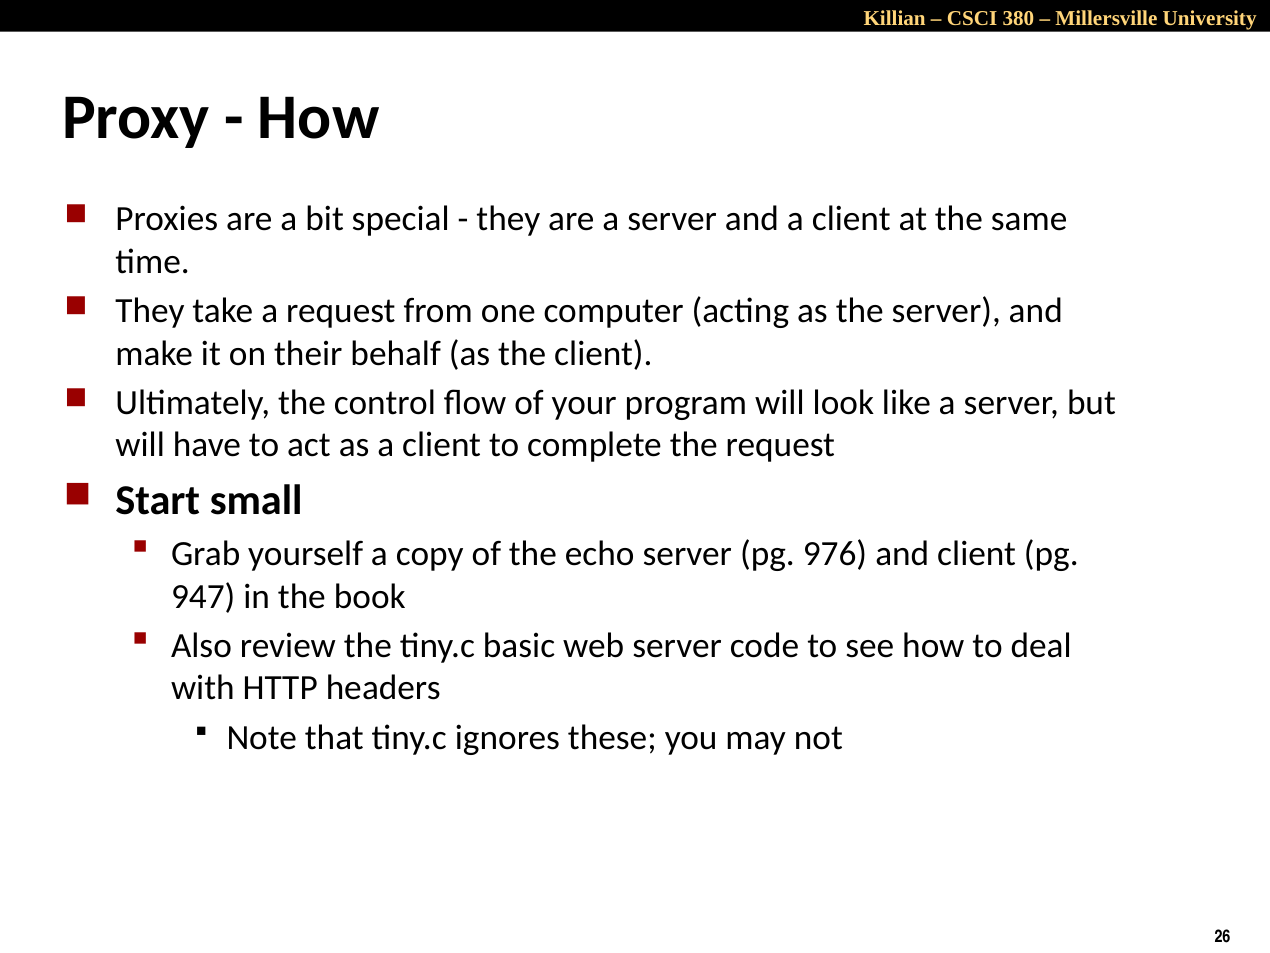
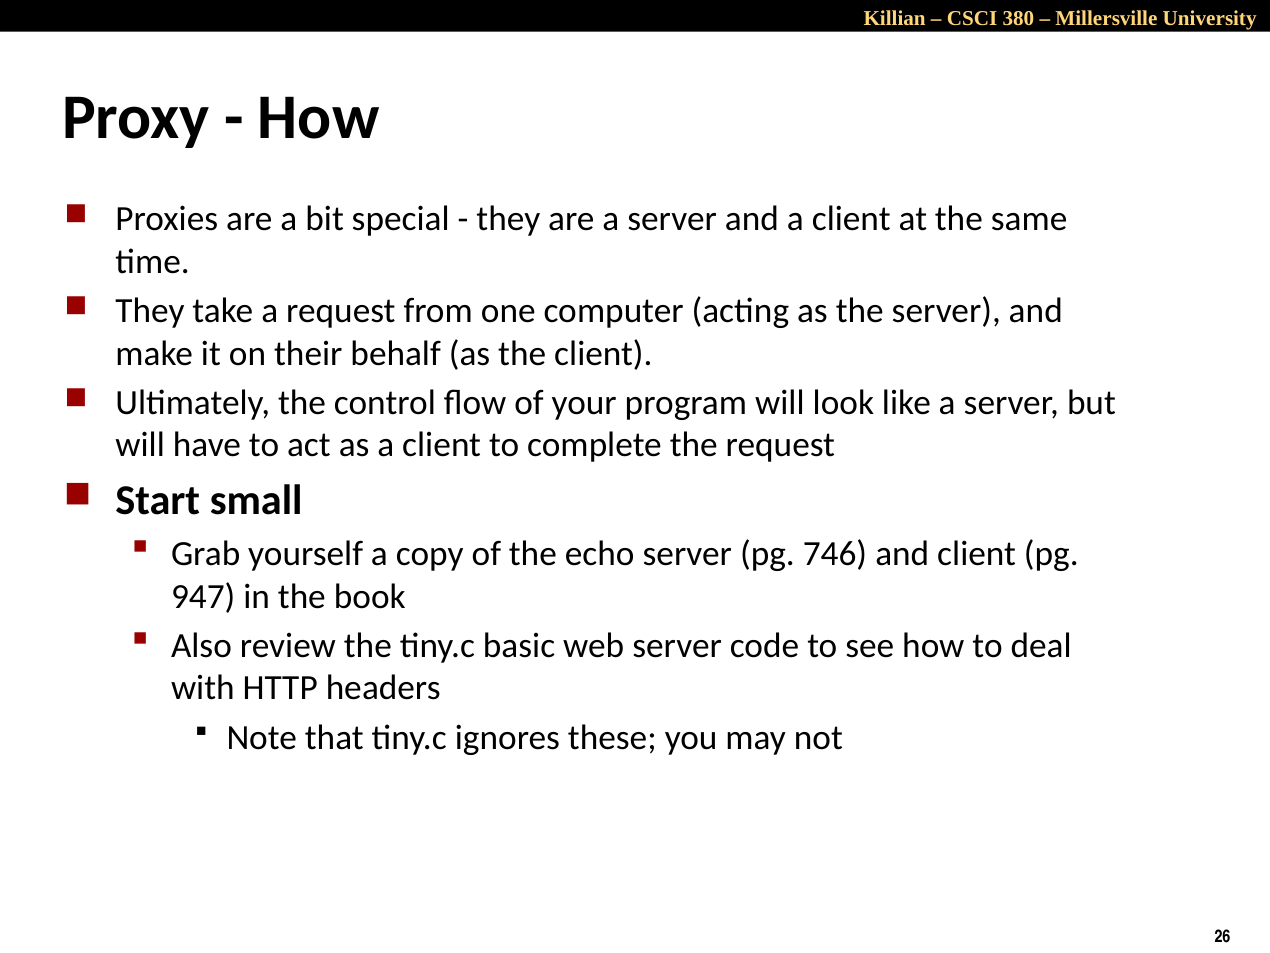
976: 976 -> 746
